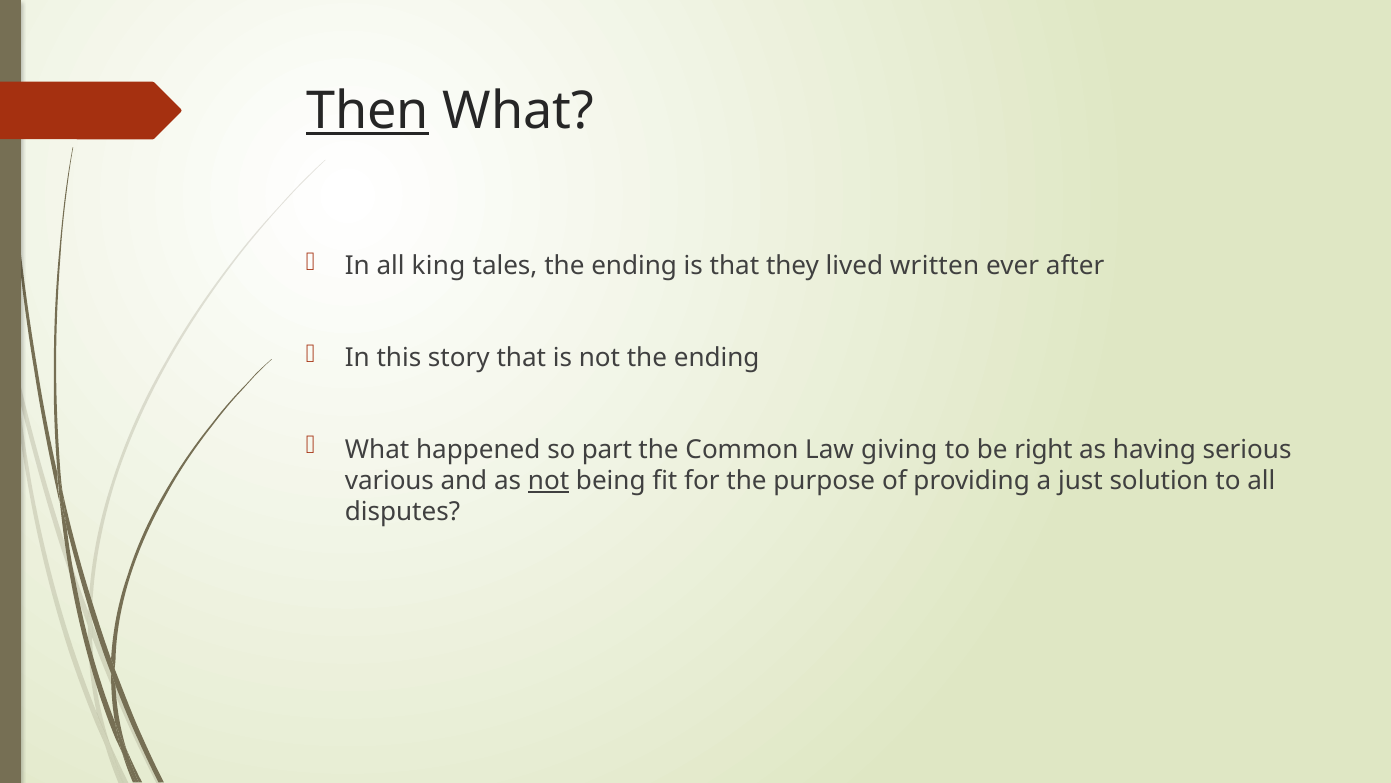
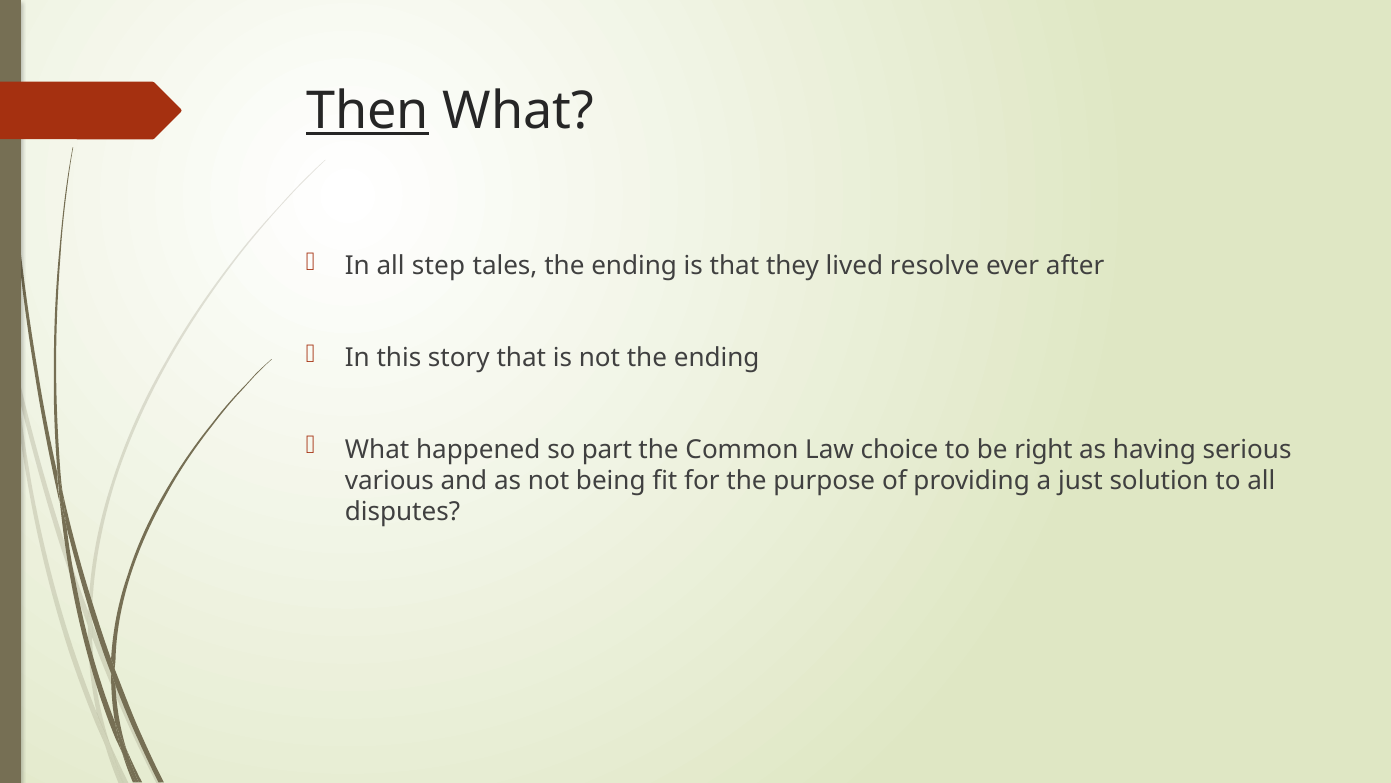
king: king -> step
written: written -> resolve
giving: giving -> choice
not at (549, 481) underline: present -> none
